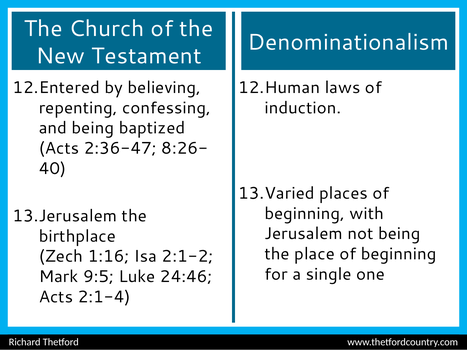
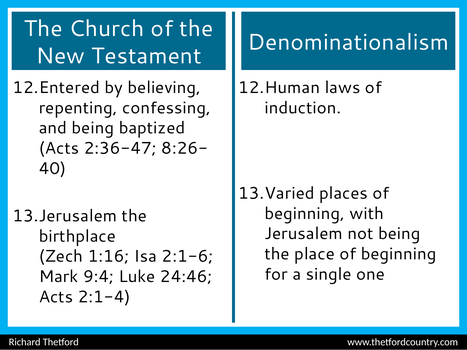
2:1-2: 2:1-2 -> 2:1-6
9:5: 9:5 -> 9:4
